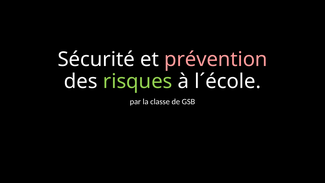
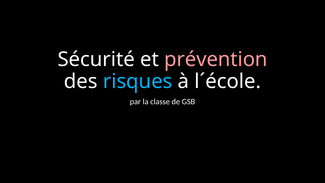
risques colour: light green -> light blue
